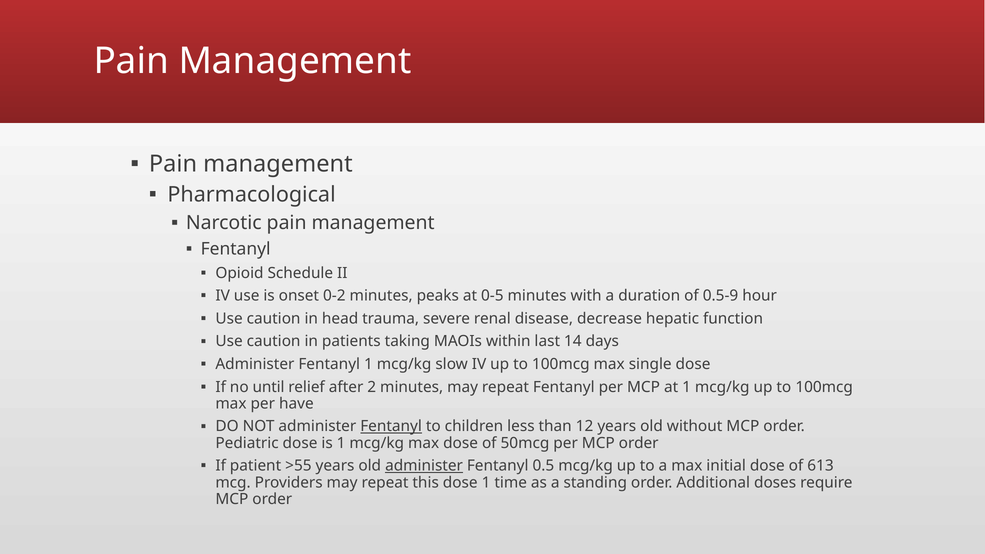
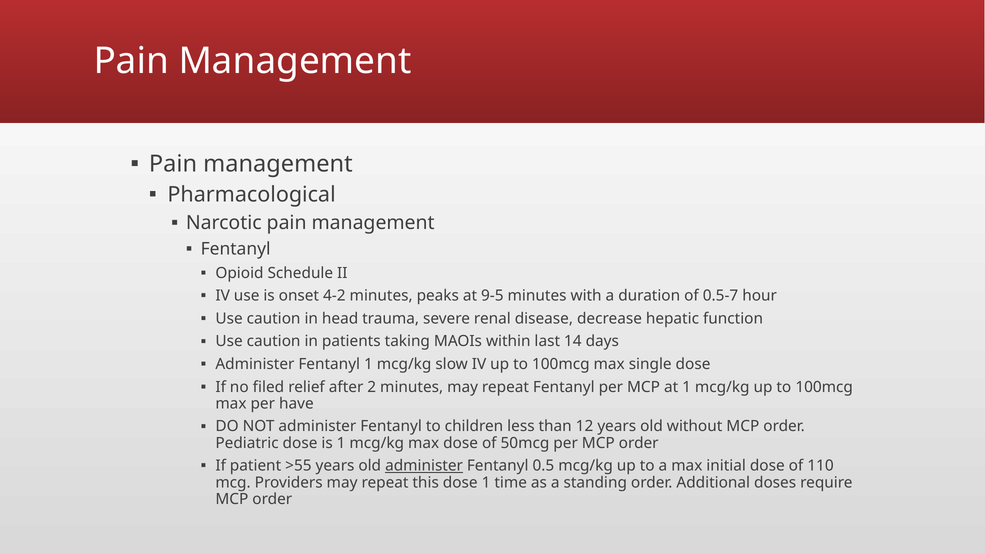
0-2: 0-2 -> 4-2
0-5: 0-5 -> 9-5
0.5-9: 0.5-9 -> 0.5-7
until: until -> filed
Fentanyl at (391, 426) underline: present -> none
613: 613 -> 110
